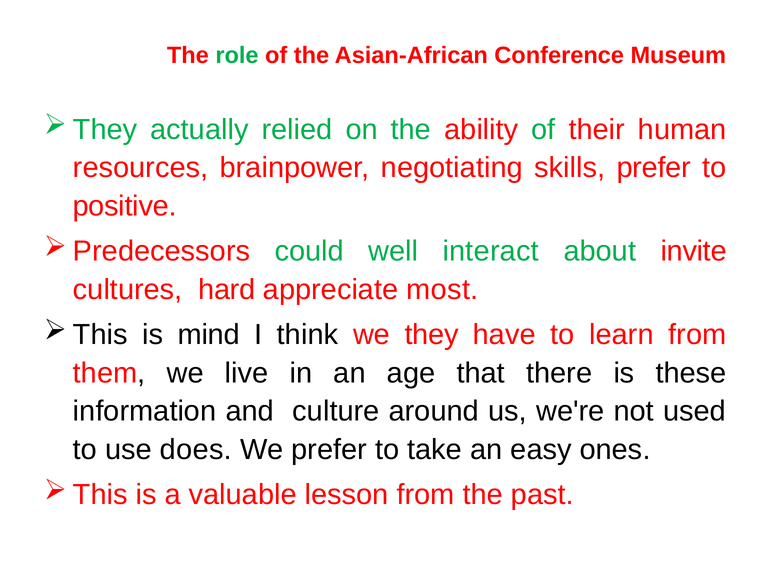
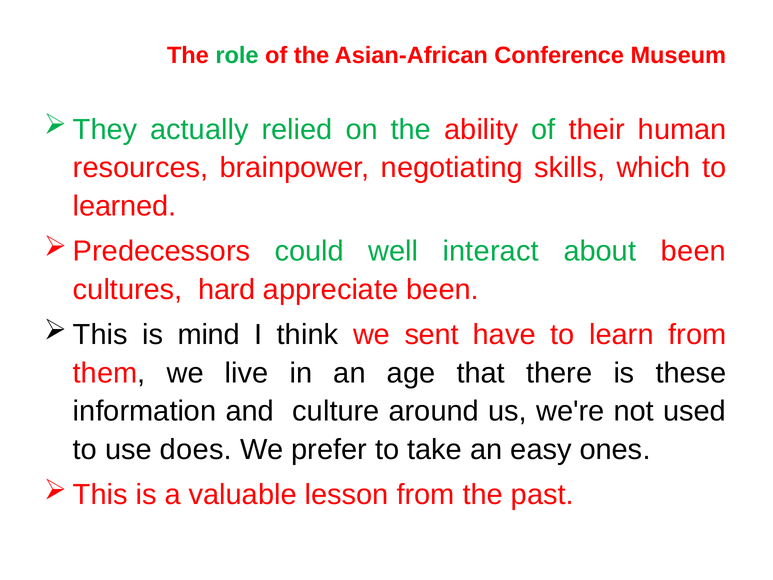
skills prefer: prefer -> which
positive: positive -> learned
about invite: invite -> been
appreciate most: most -> been
they: they -> sent
